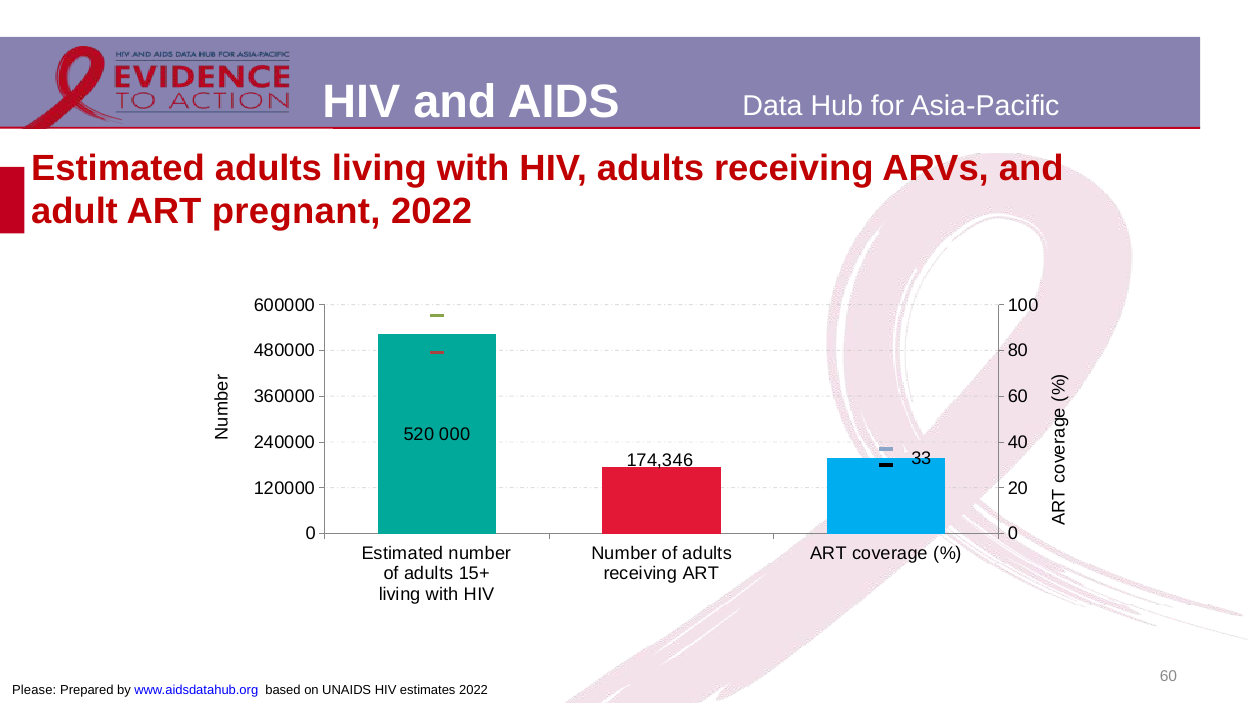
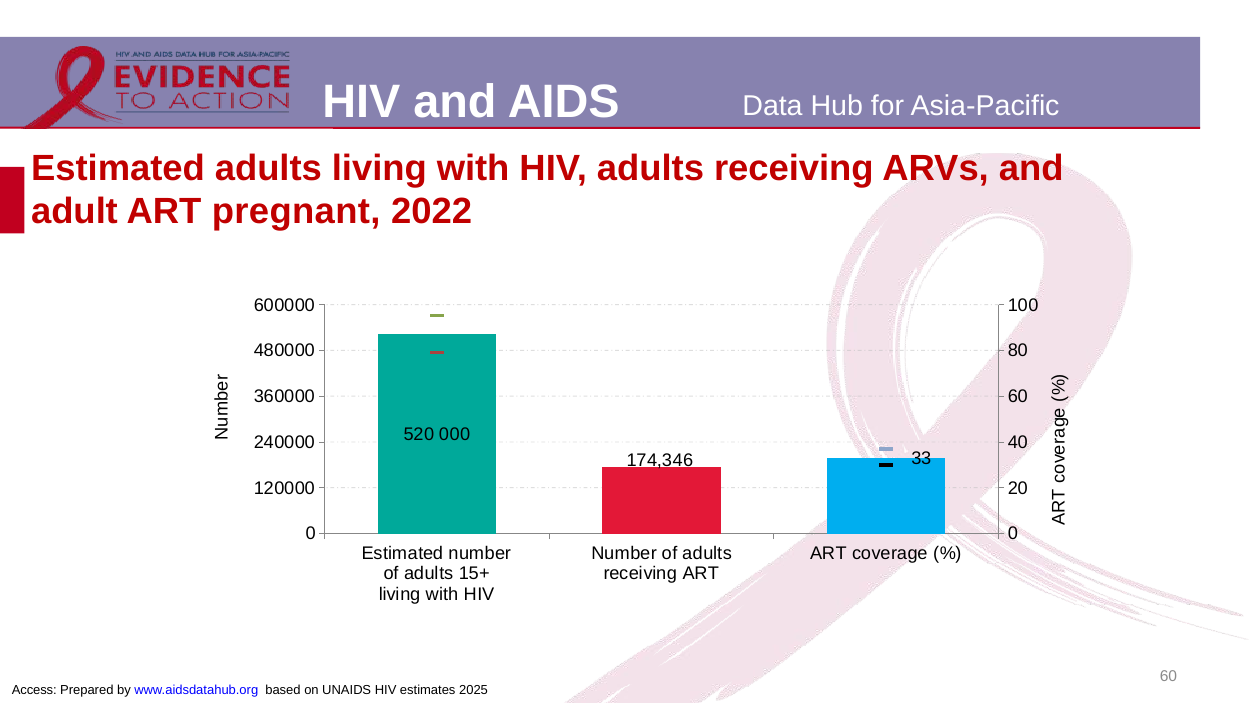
Please: Please -> Access
estimates 2022: 2022 -> 2025
